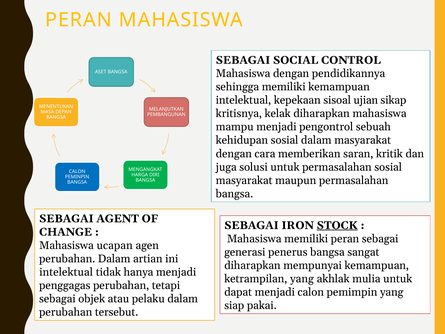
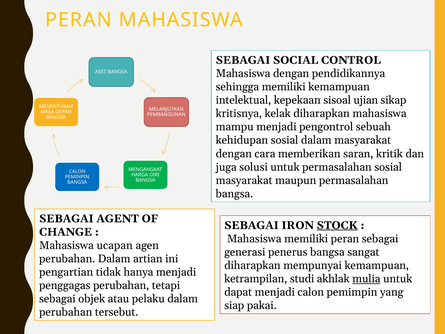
intelektual at (66, 272): intelektual -> pengartian
ketrampilan yang: yang -> studi
mulia underline: none -> present
